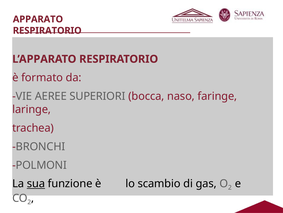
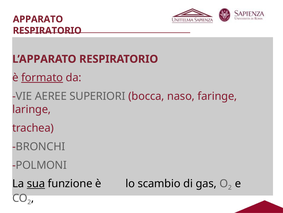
formato underline: none -> present
